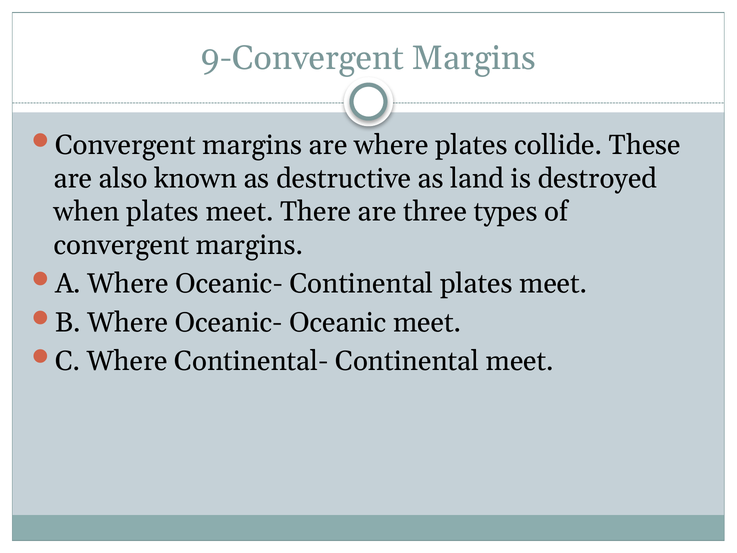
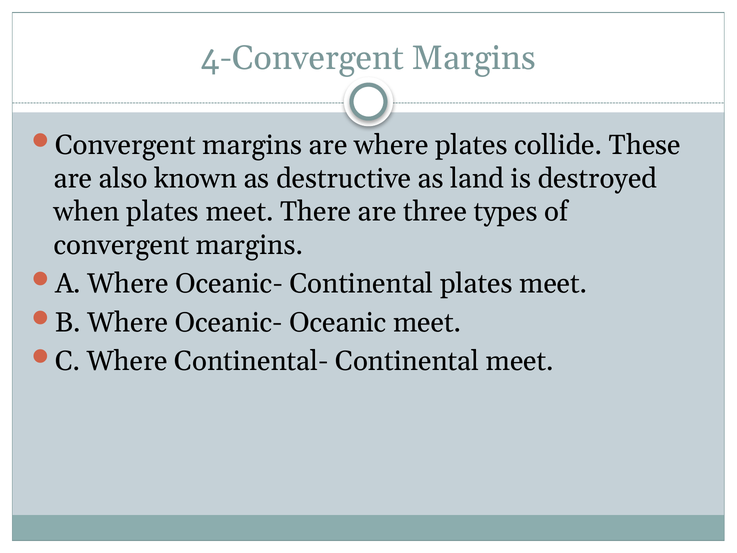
9-Convergent: 9-Convergent -> 4-Convergent
